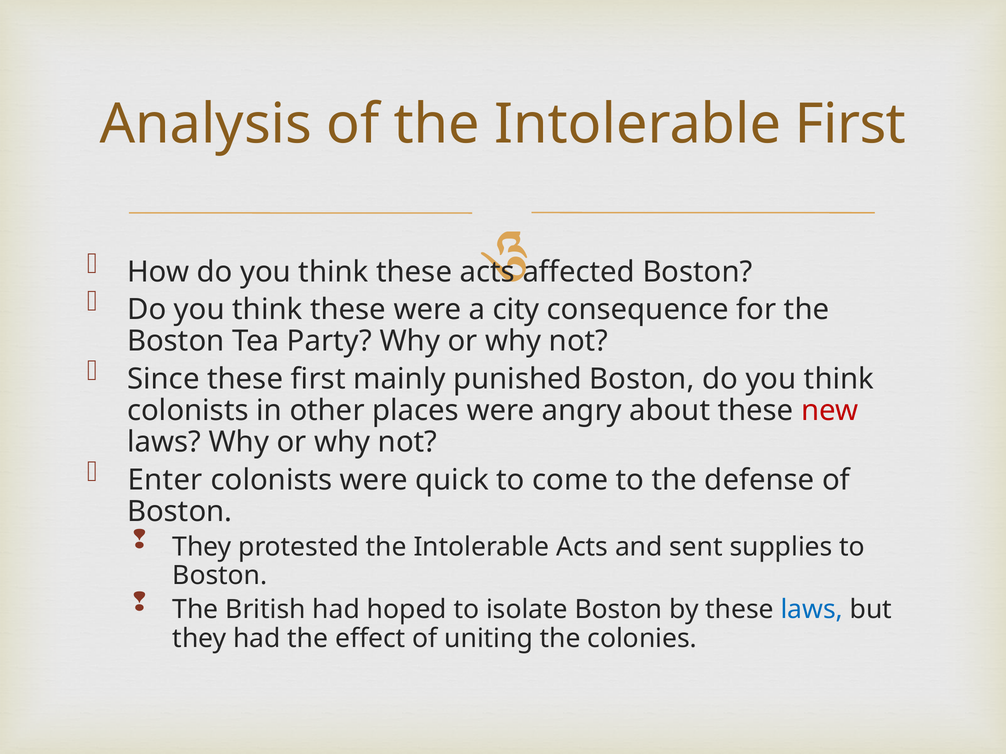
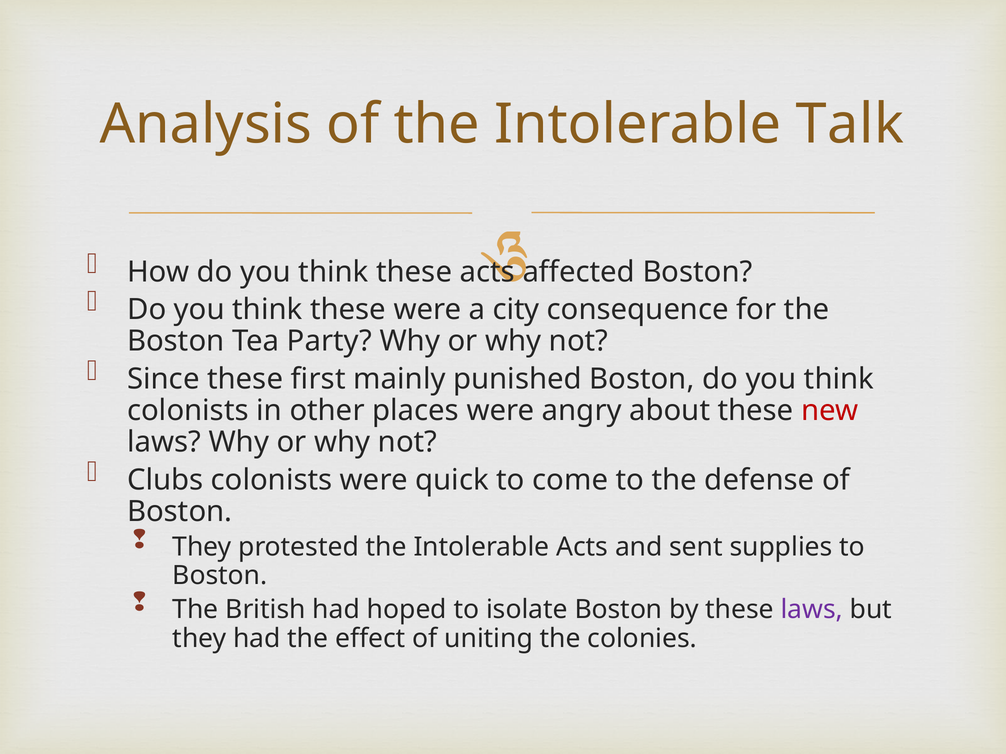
Intolerable First: First -> Talk
Enter: Enter -> Clubs
laws at (812, 610) colour: blue -> purple
